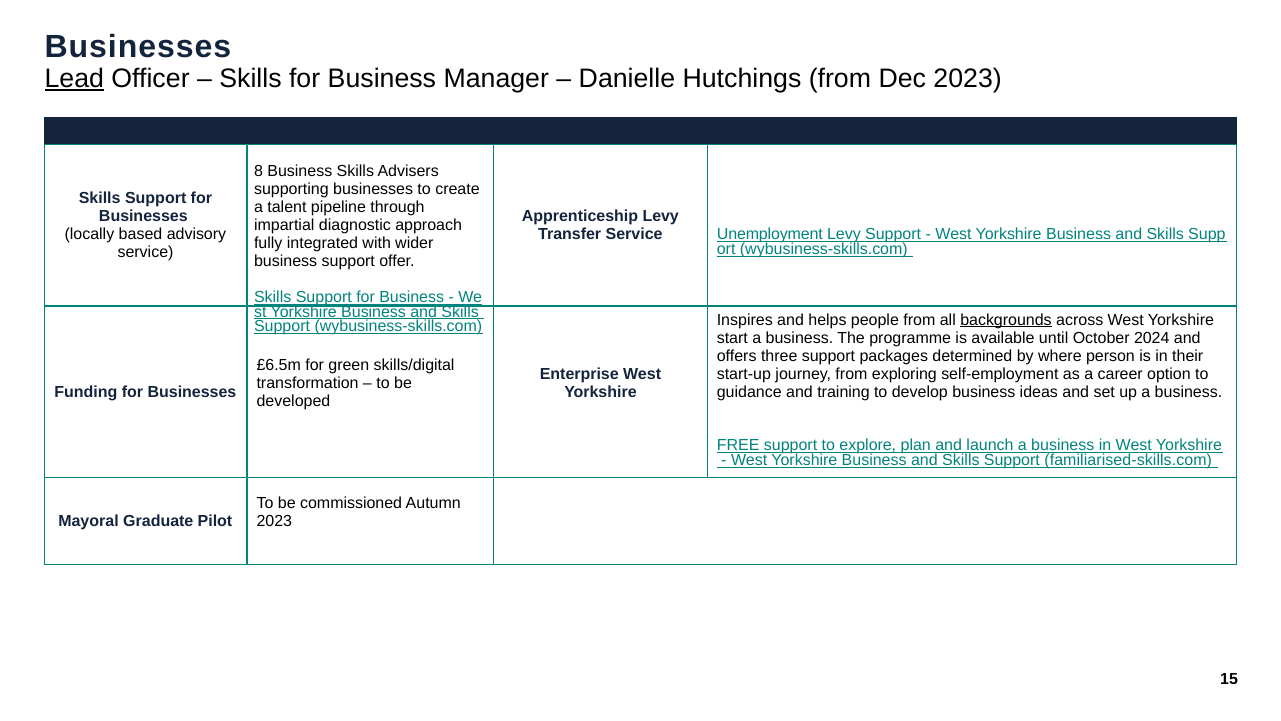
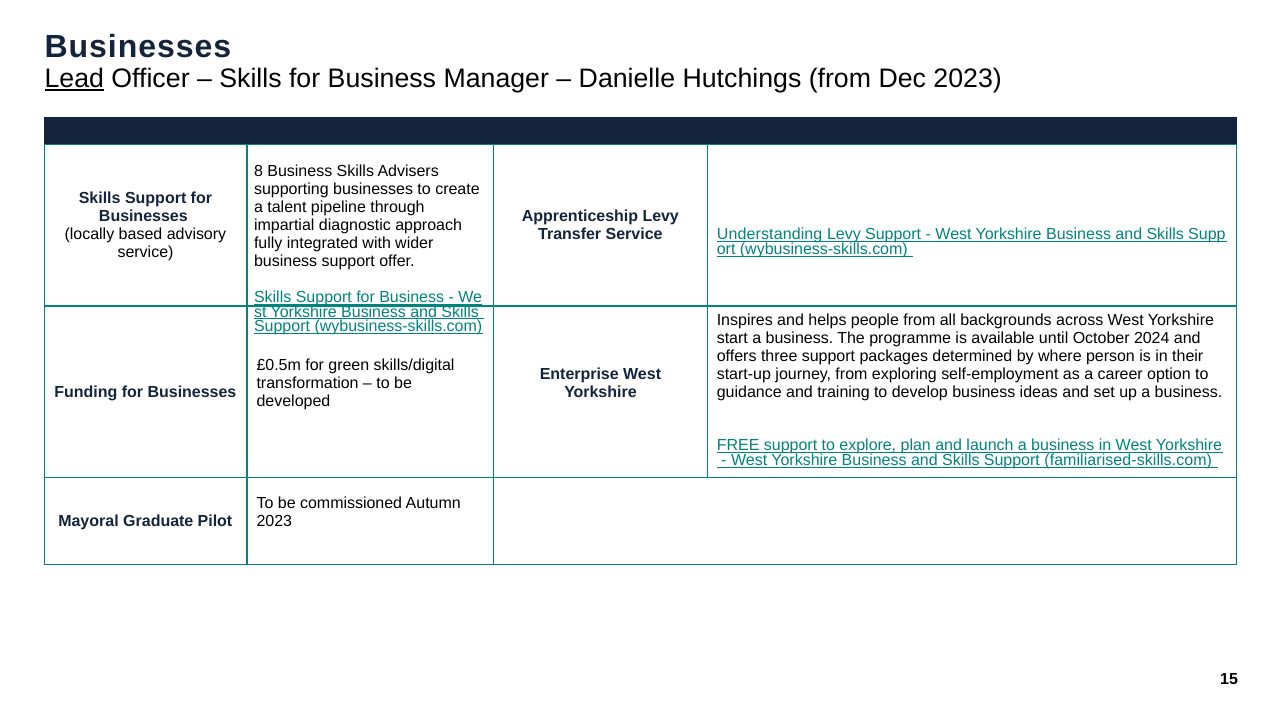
Unemployment: Unemployment -> Understanding
backgrounds underline: present -> none
£6.5m: £6.5m -> £0.5m
